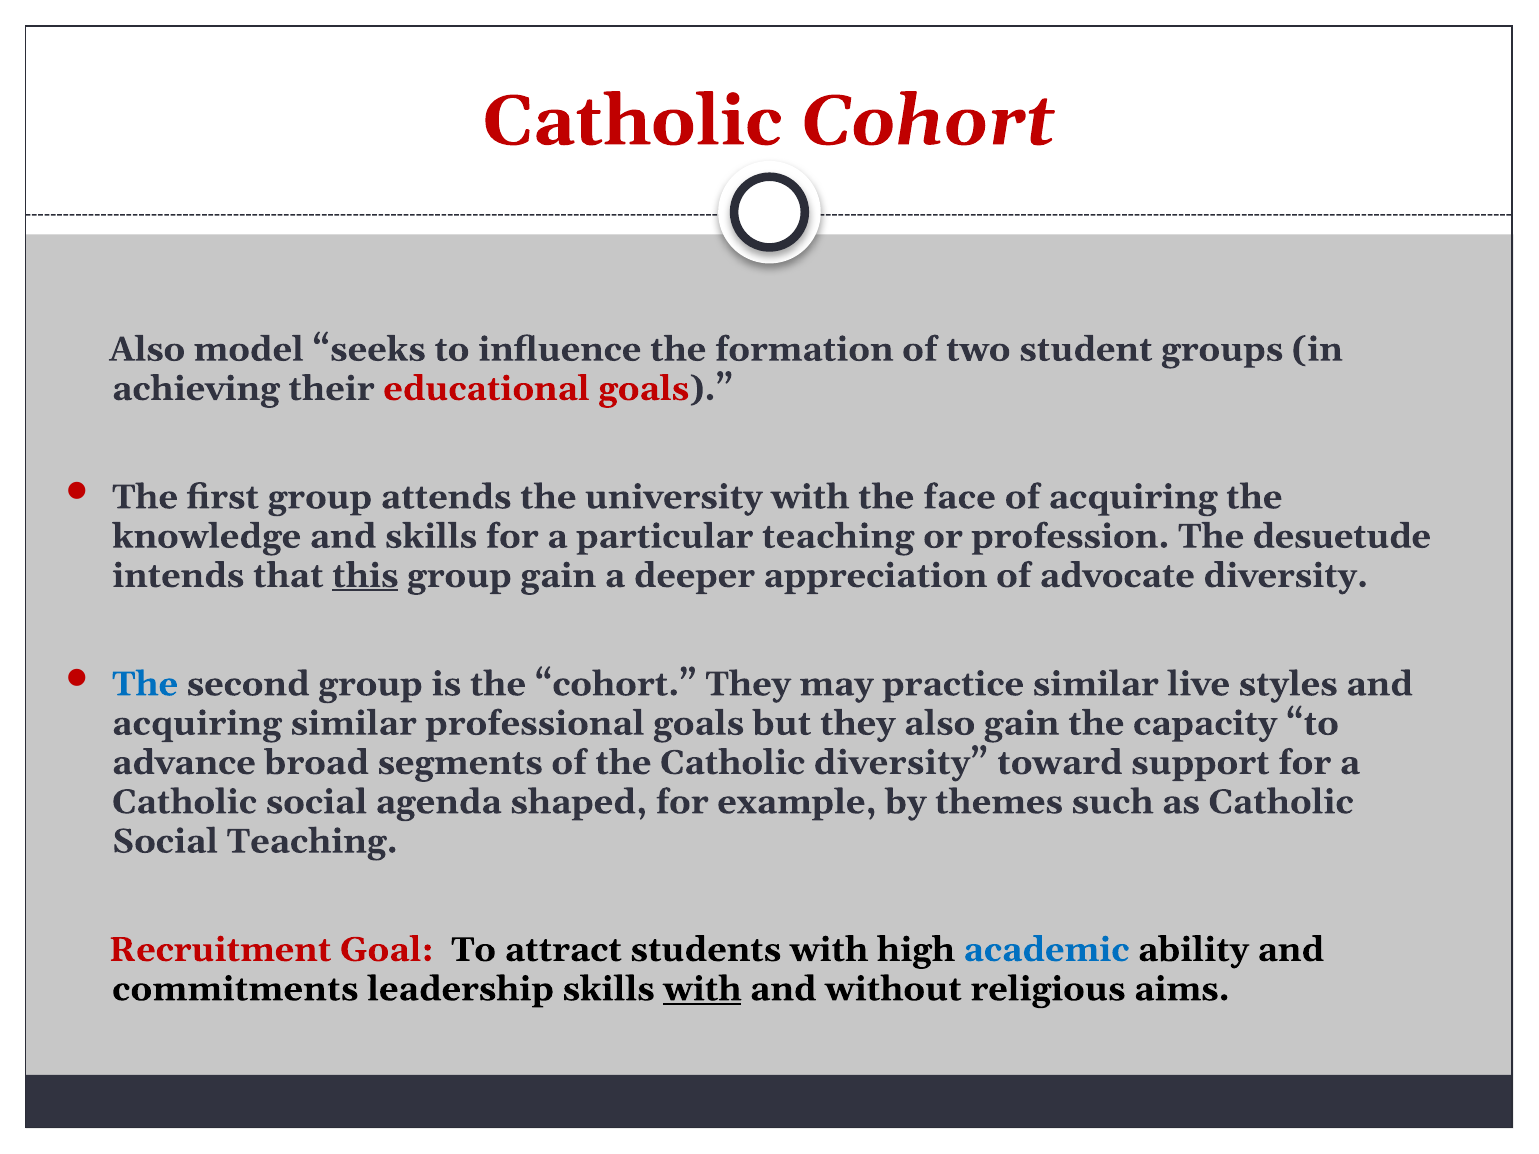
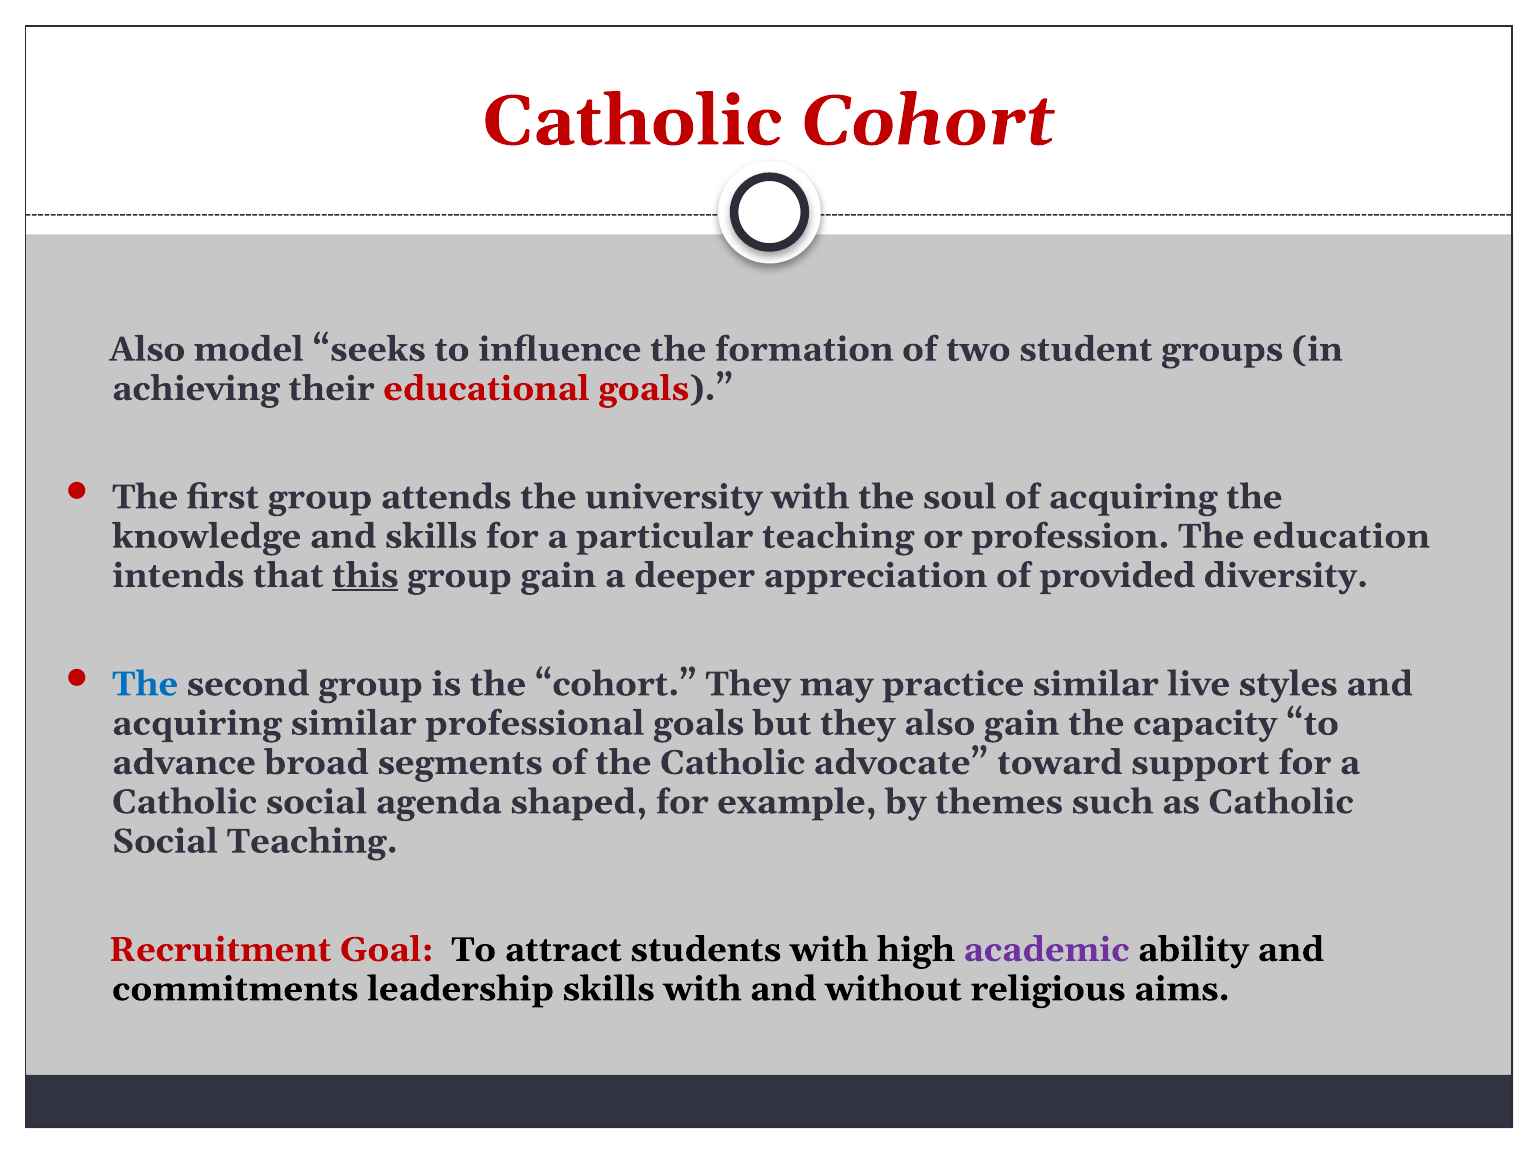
face: face -> soul
desuetude: desuetude -> education
advocate: advocate -> provided
Catholic diversity: diversity -> advocate
academic colour: blue -> purple
with at (702, 989) underline: present -> none
